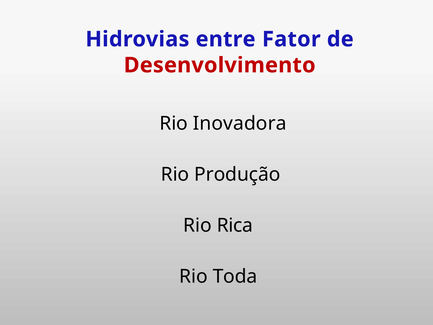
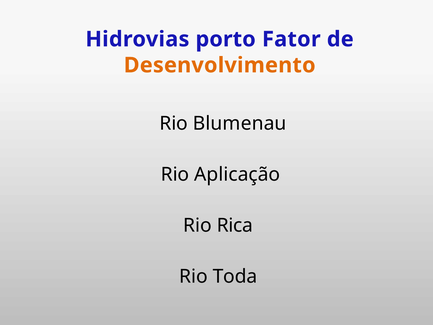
entre: entre -> porto
Desenvolvimento colour: red -> orange
Inovadora: Inovadora -> Blumenau
Produção: Produção -> Aplicação
